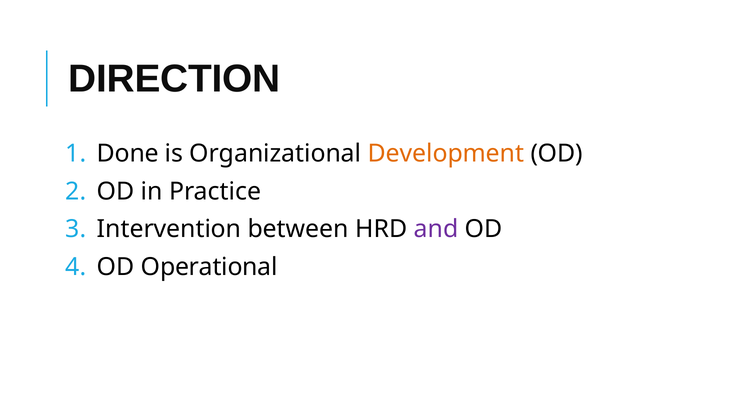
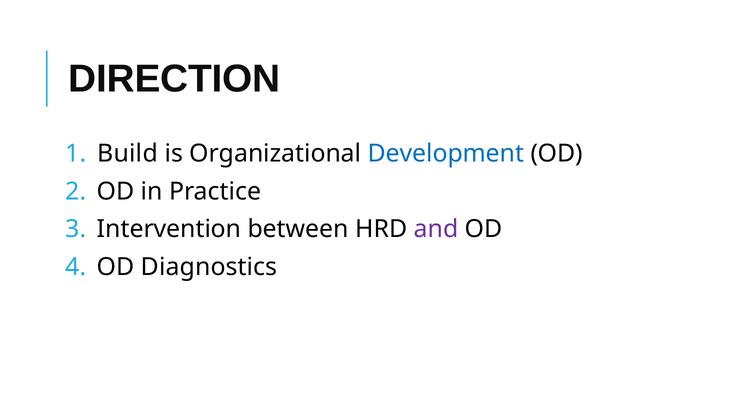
Done: Done -> Build
Development colour: orange -> blue
Operational: Operational -> Diagnostics
